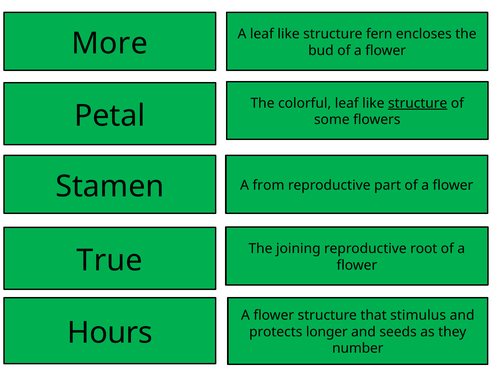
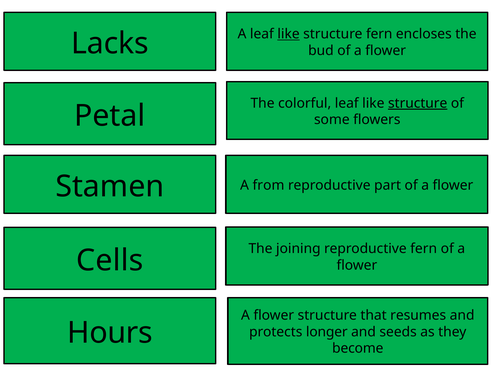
More: More -> Lacks
like at (289, 34) underline: none -> present
reproductive root: root -> fern
True: True -> Cells
stimulus: stimulus -> resumes
number: number -> become
